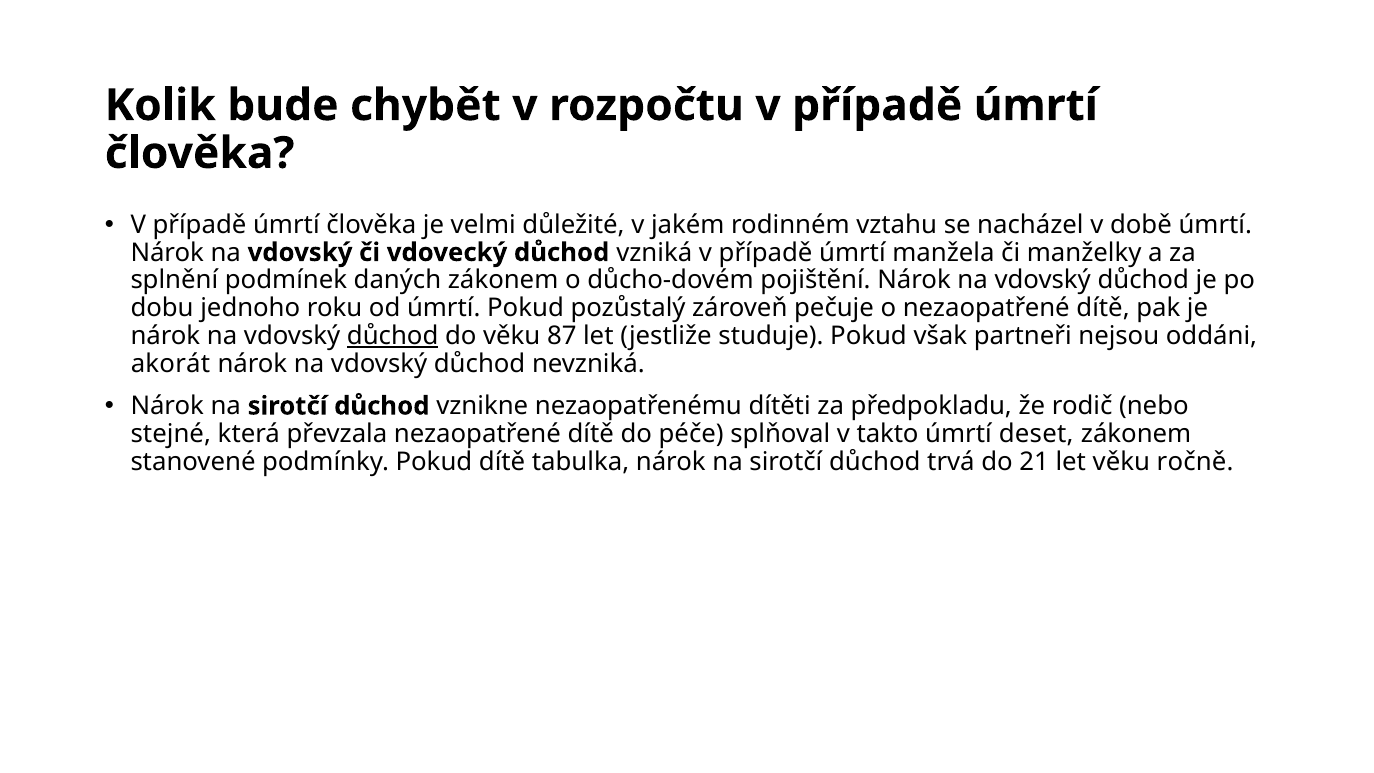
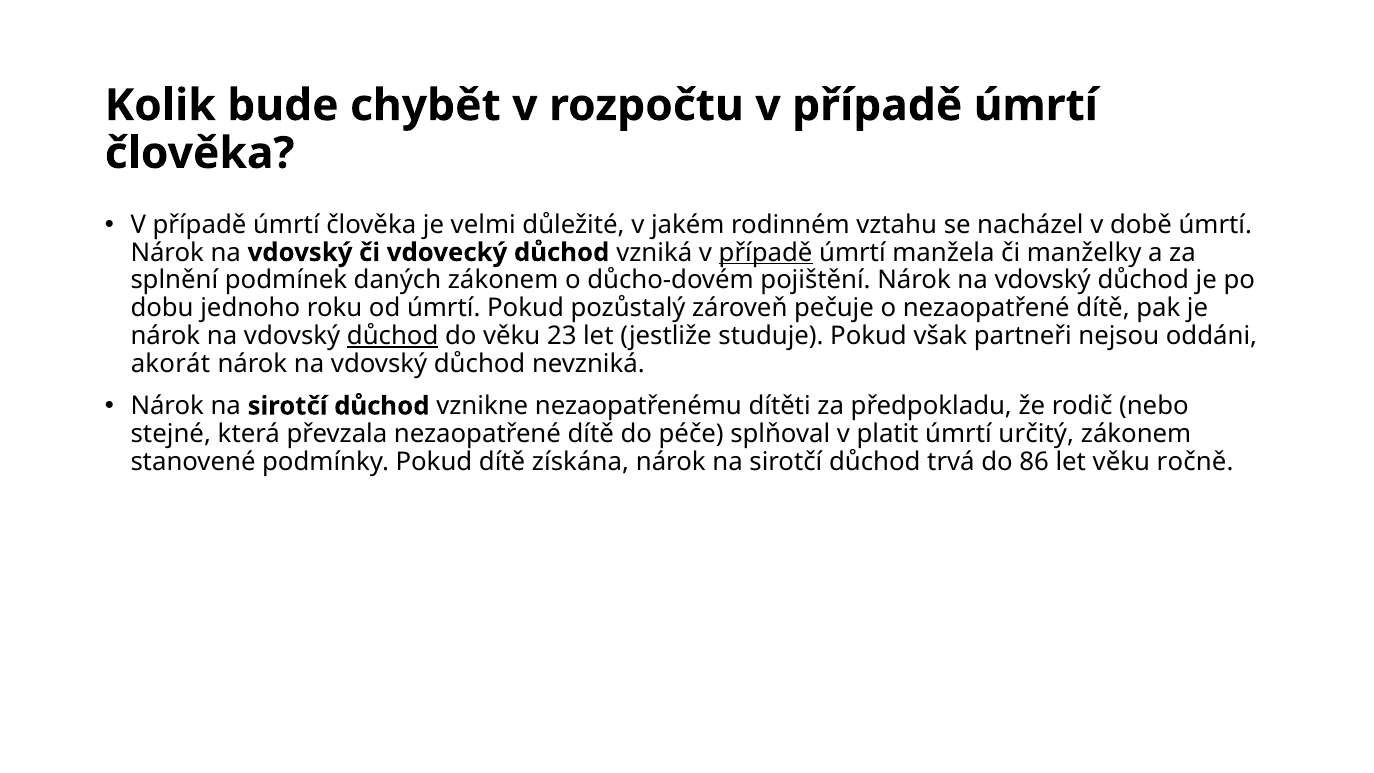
případě at (766, 252) underline: none -> present
87: 87 -> 23
takto: takto -> platit
deset: deset -> určitý
tabulka: tabulka -> získána
21: 21 -> 86
